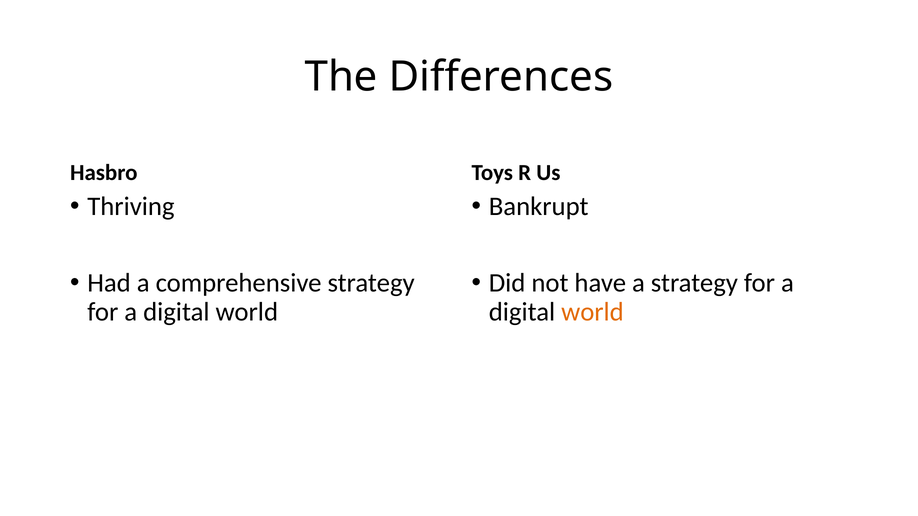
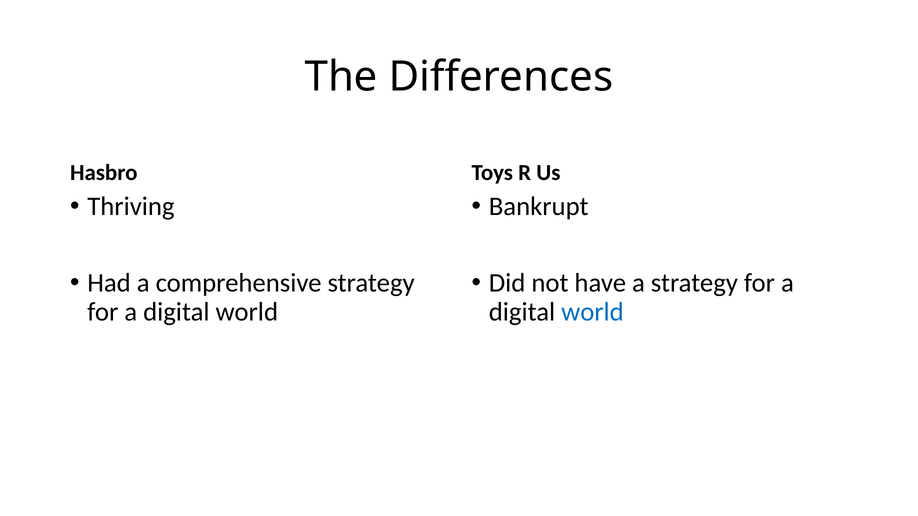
world at (592, 312) colour: orange -> blue
